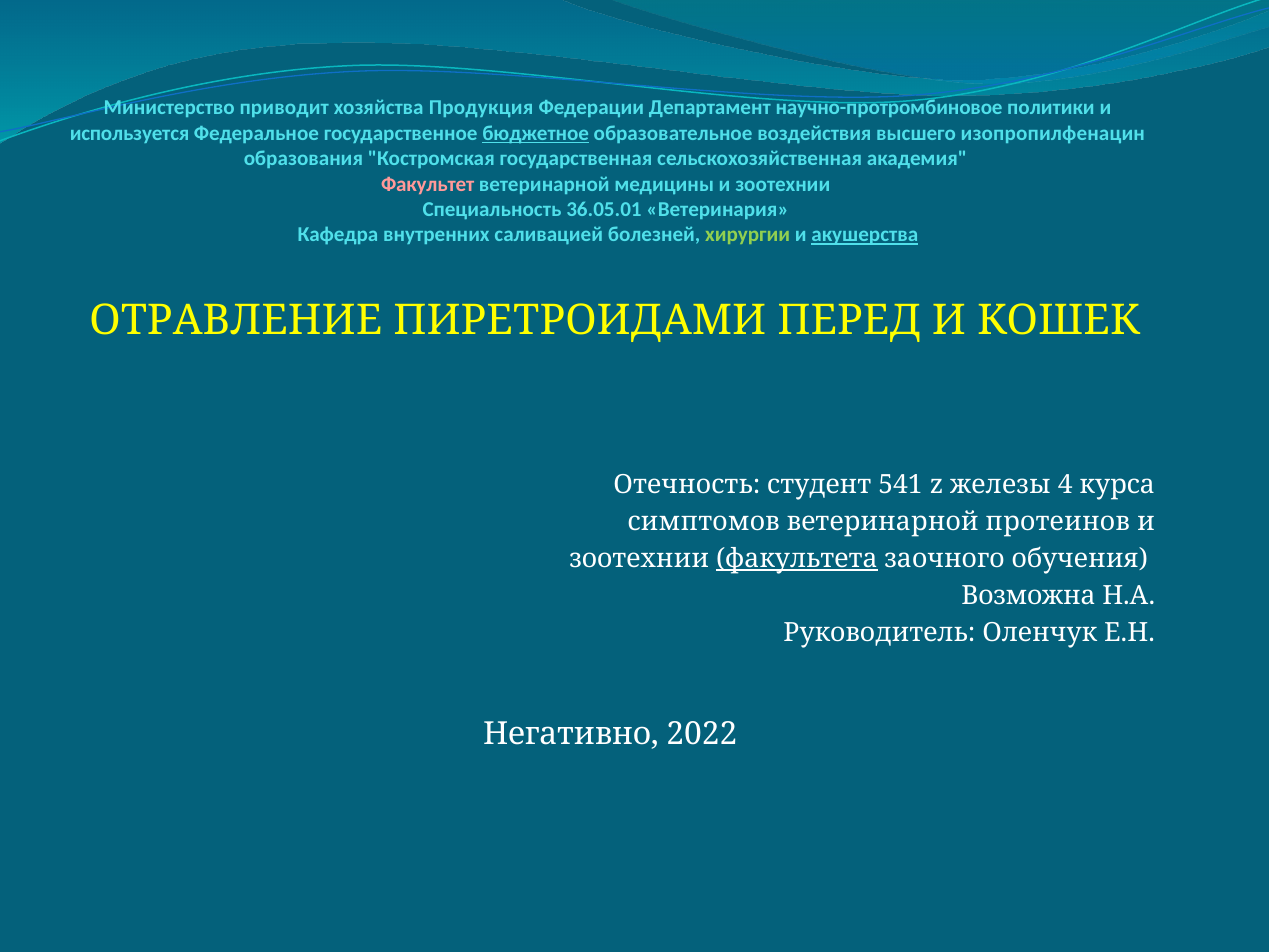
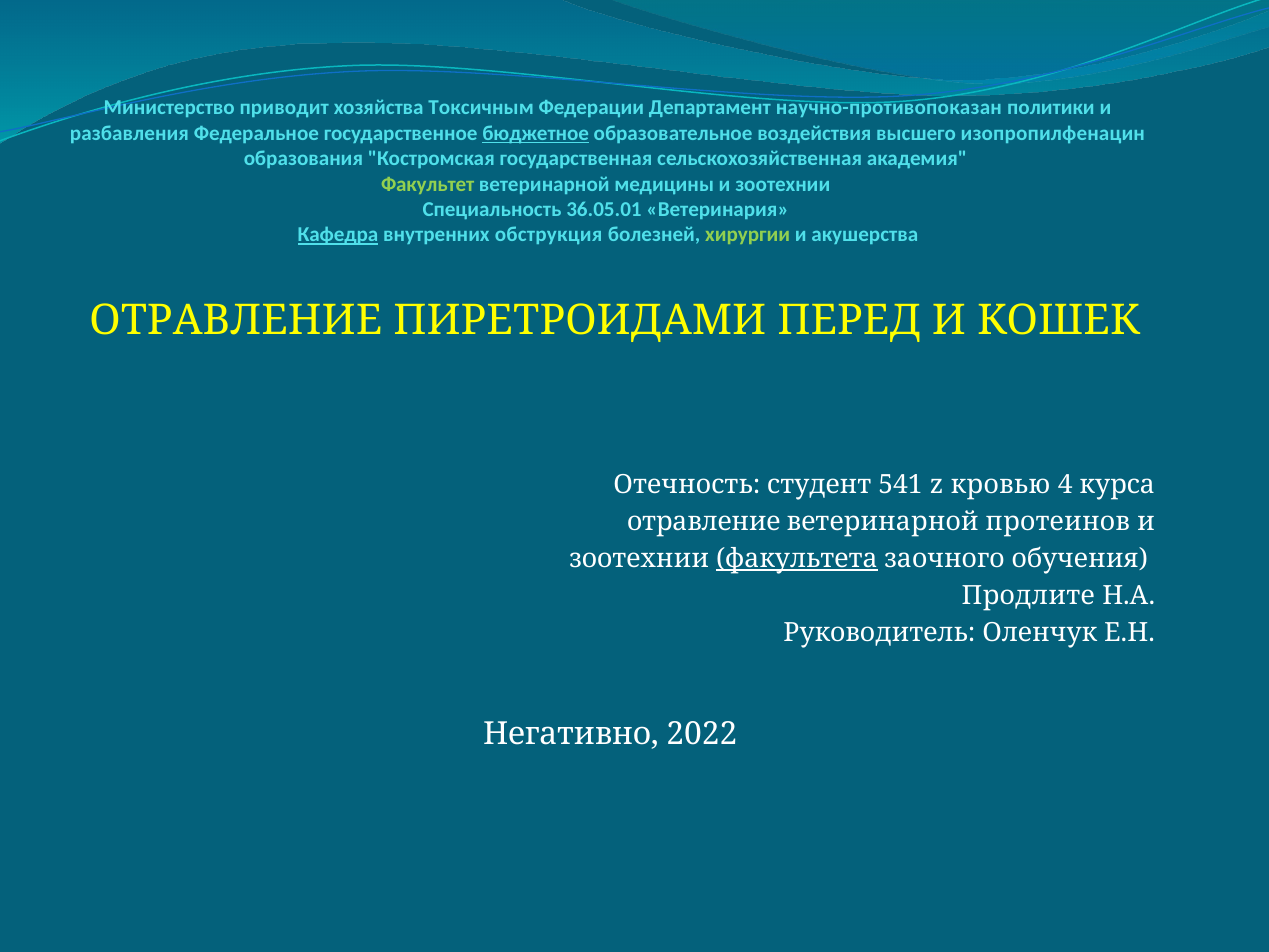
Продукция: Продукция -> Токсичным
научно-протромбиновое: научно-протромбиновое -> научно-противопоказан
используется: используется -> разбавления
Факультет colour: pink -> light green
Кафедра underline: none -> present
саливацией: саливацией -> обструкция
акушерства underline: present -> none
железы: железы -> кровью
симптомов at (704, 521): симптомов -> отравление
Возможна: Возможна -> Продлите
